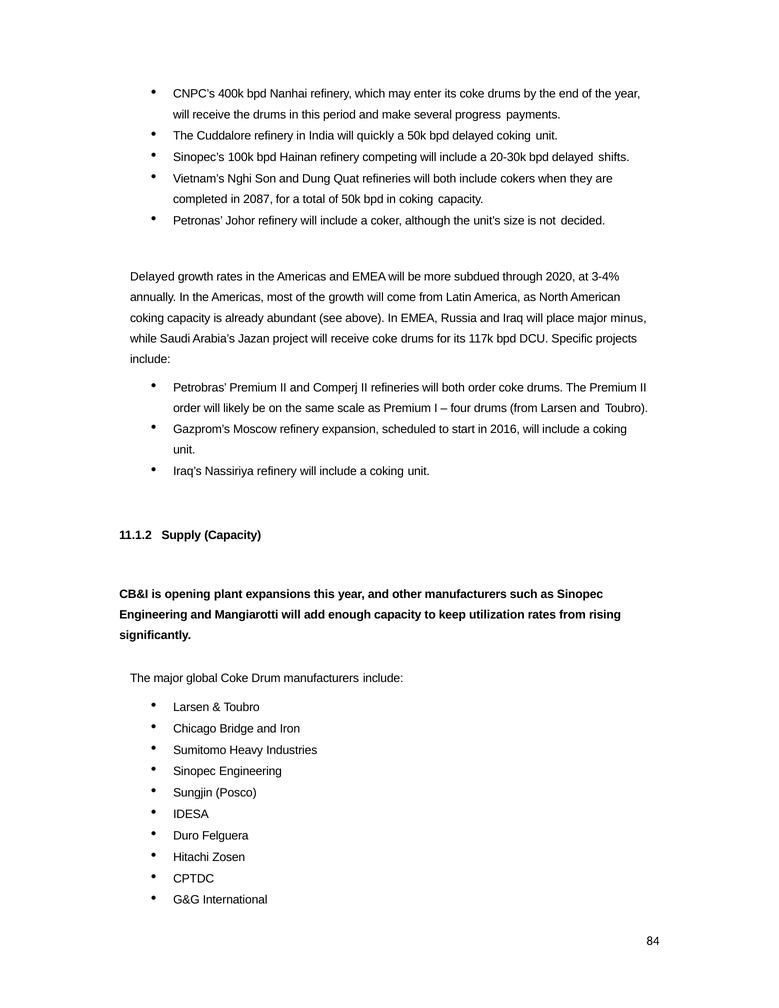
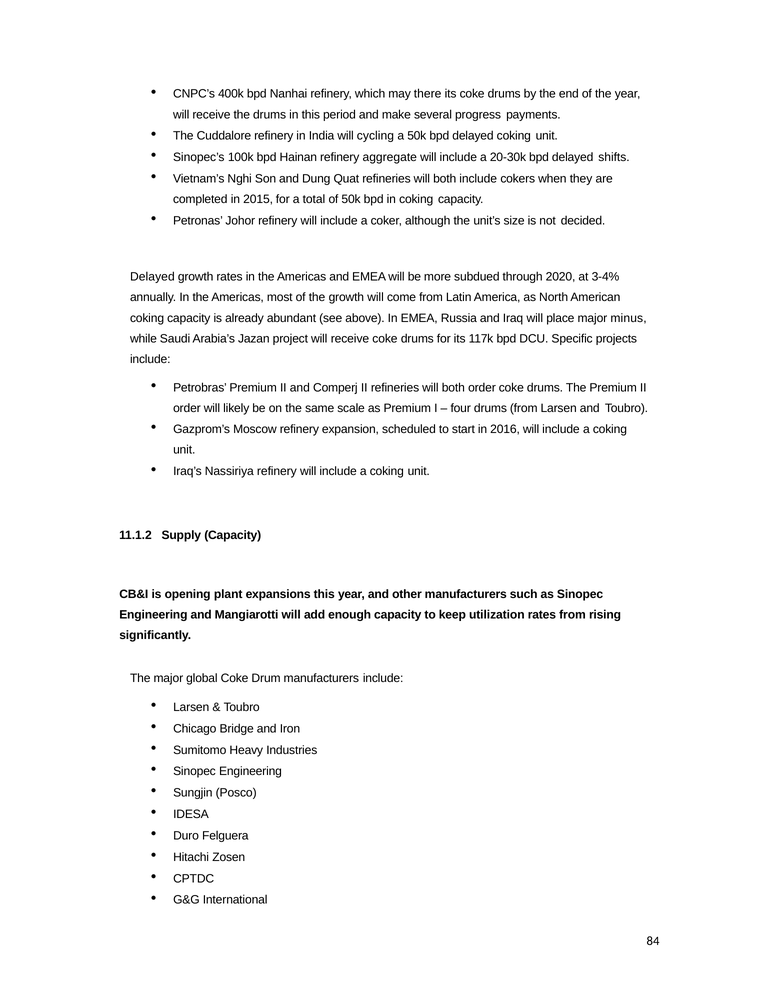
enter: enter -> there
quickly: quickly -> cycling
competing: competing -> aggregate
2087: 2087 -> 2015
